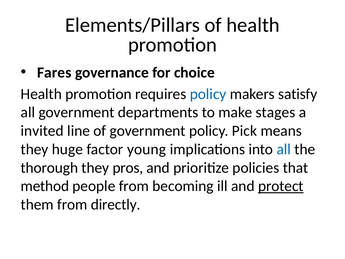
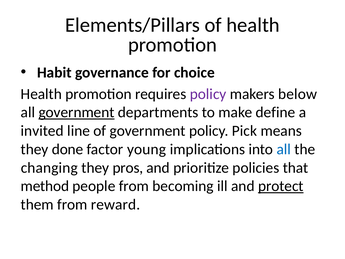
Fares: Fares -> Habit
policy at (208, 94) colour: blue -> purple
satisfy: satisfy -> below
government at (76, 112) underline: none -> present
stages: stages -> define
huge: huge -> done
thorough: thorough -> changing
directly: directly -> reward
